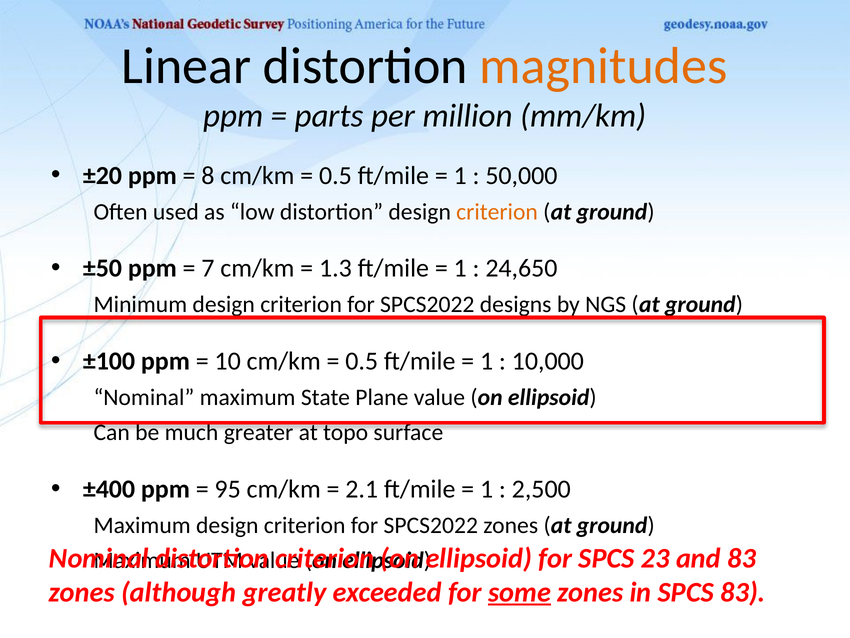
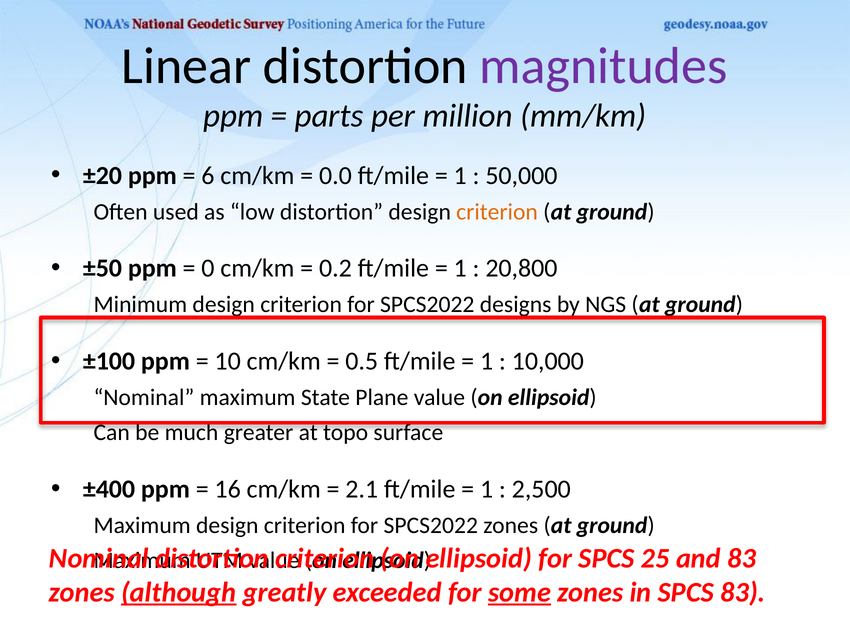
magnitudes colour: orange -> purple
8: 8 -> 6
0.5 at (335, 175): 0.5 -> 0.0
7: 7 -> 0
1.3: 1.3 -> 0.2
24,650: 24,650 -> 20,800
95: 95 -> 16
23: 23 -> 25
although underline: none -> present
